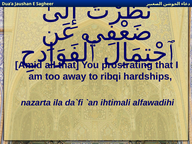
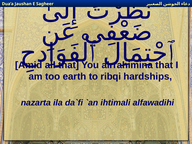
prostrating: prostrating -> alrrahimina
away: away -> earth
